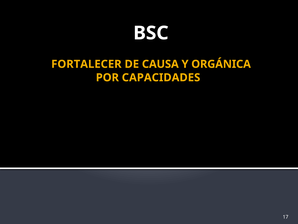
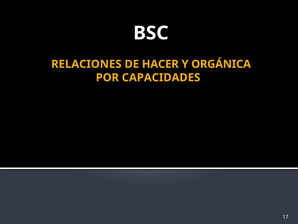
FORTALECER: FORTALECER -> RELACIONES
CAUSA: CAUSA -> HACER
